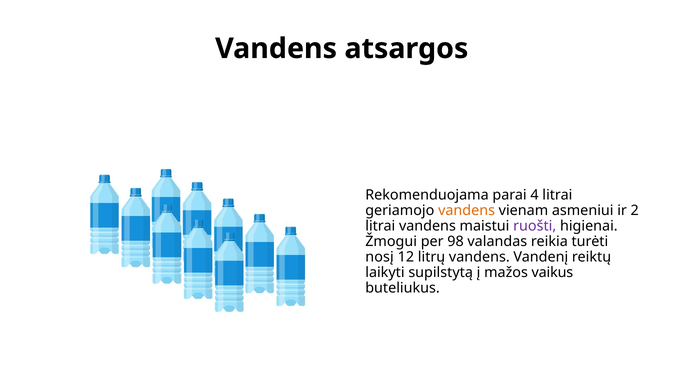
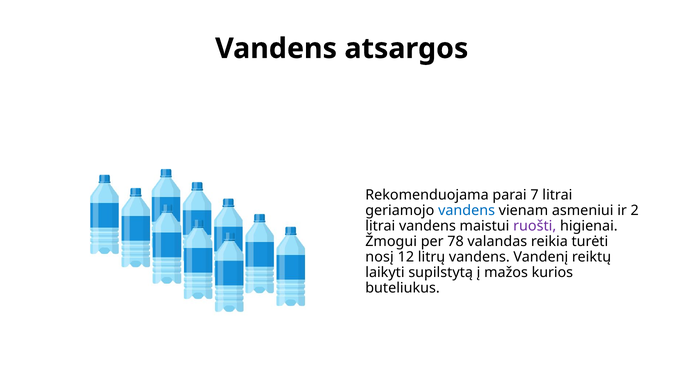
4: 4 -> 7
vandens at (467, 211) colour: orange -> blue
98: 98 -> 78
vaikus: vaikus -> kurios
